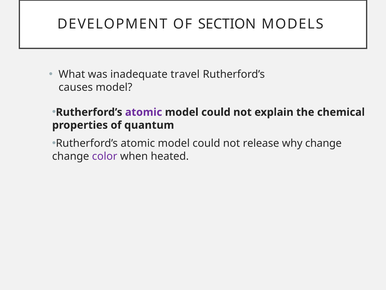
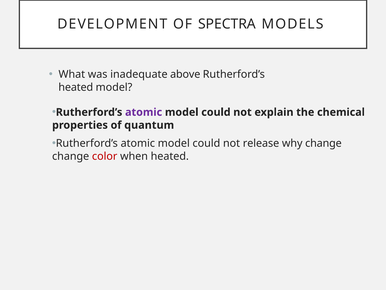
SECTION: SECTION -> SPECTRA
travel: travel -> above
causes at (76, 87): causes -> heated
color colour: purple -> red
